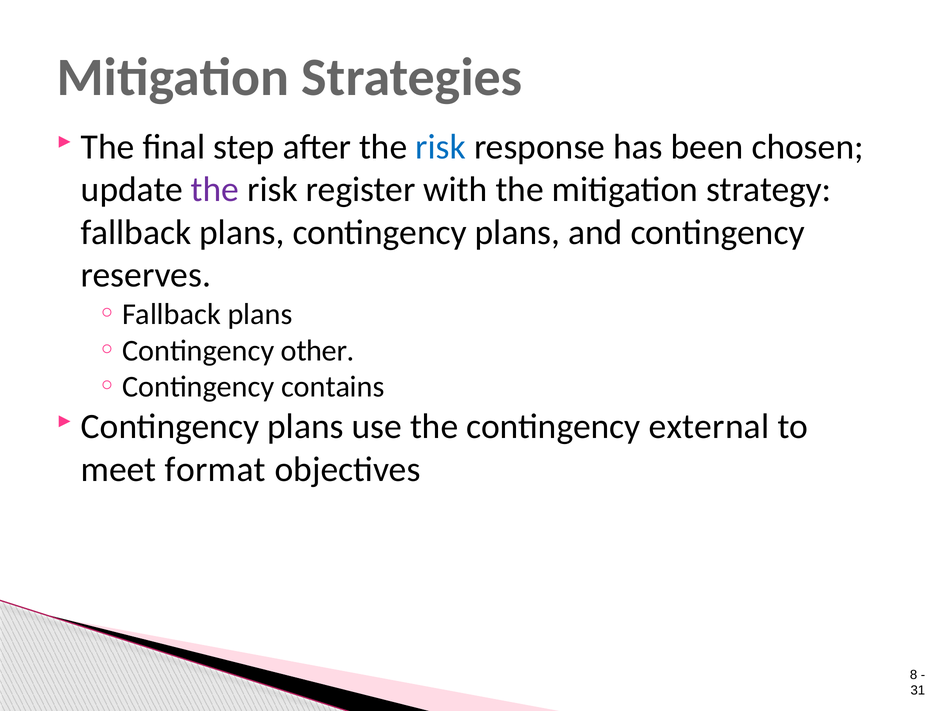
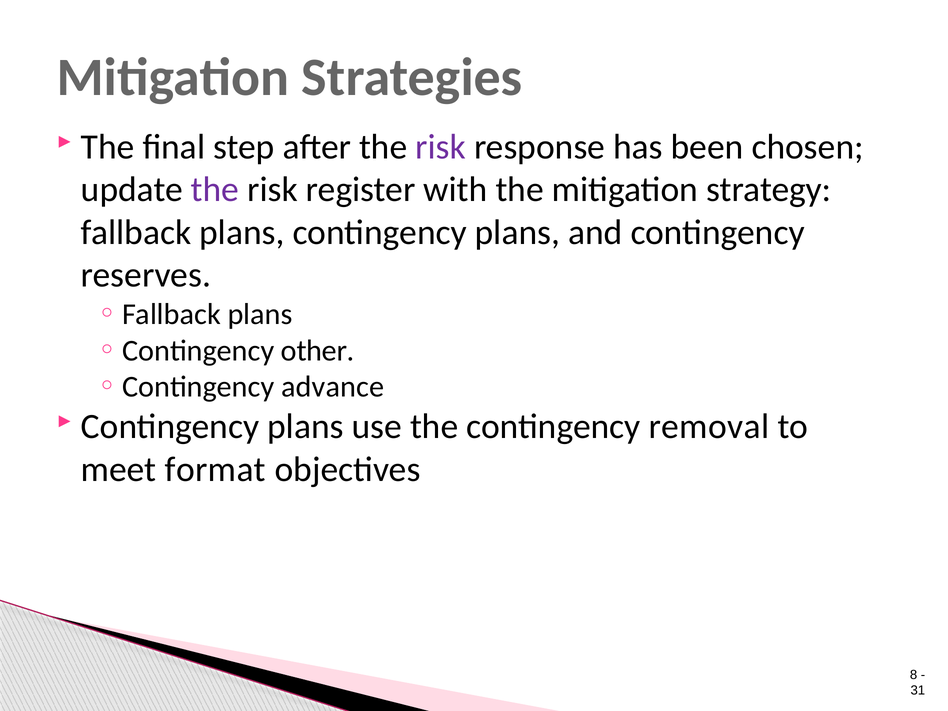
risk at (441, 147) colour: blue -> purple
contains: contains -> advance
external: external -> removal
